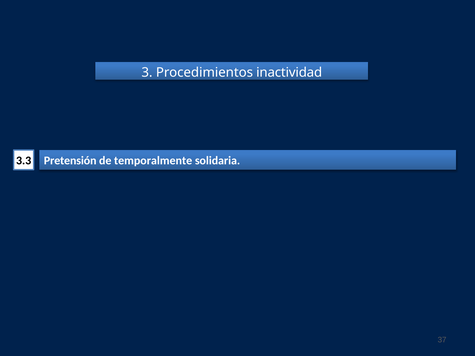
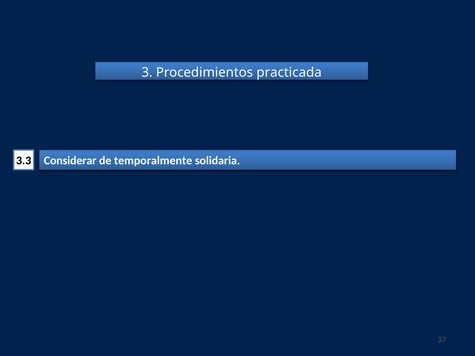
inactividad: inactividad -> practicada
Pretensión: Pretensión -> Considerar
